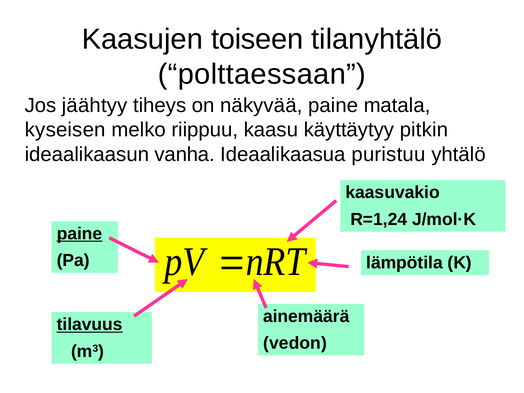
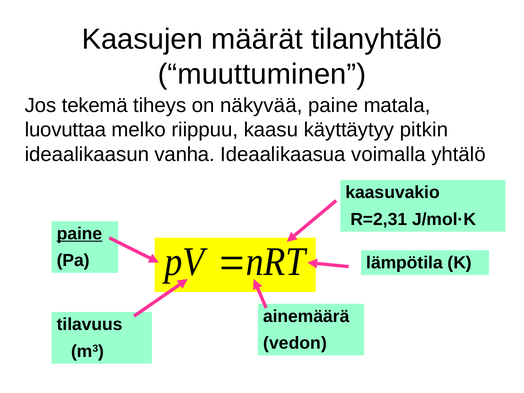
toiseen: toiseen -> määrät
polttaessaan: polttaessaan -> muuttuminen
jäähtyy: jäähtyy -> tekemä
kyseisen: kyseisen -> luovuttaa
puristuu: puristuu -> voimalla
R=1,24: R=1,24 -> R=2,31
tilavuus underline: present -> none
